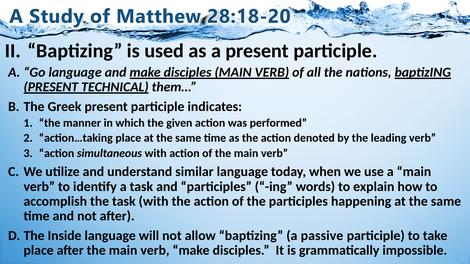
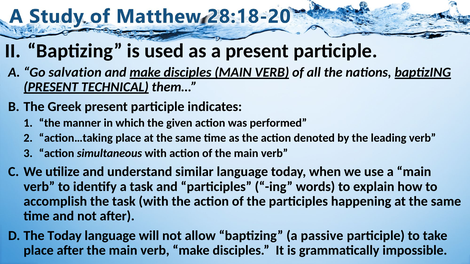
language at (75, 72): language -> salvation
Inside at (65, 236): Inside -> Today
